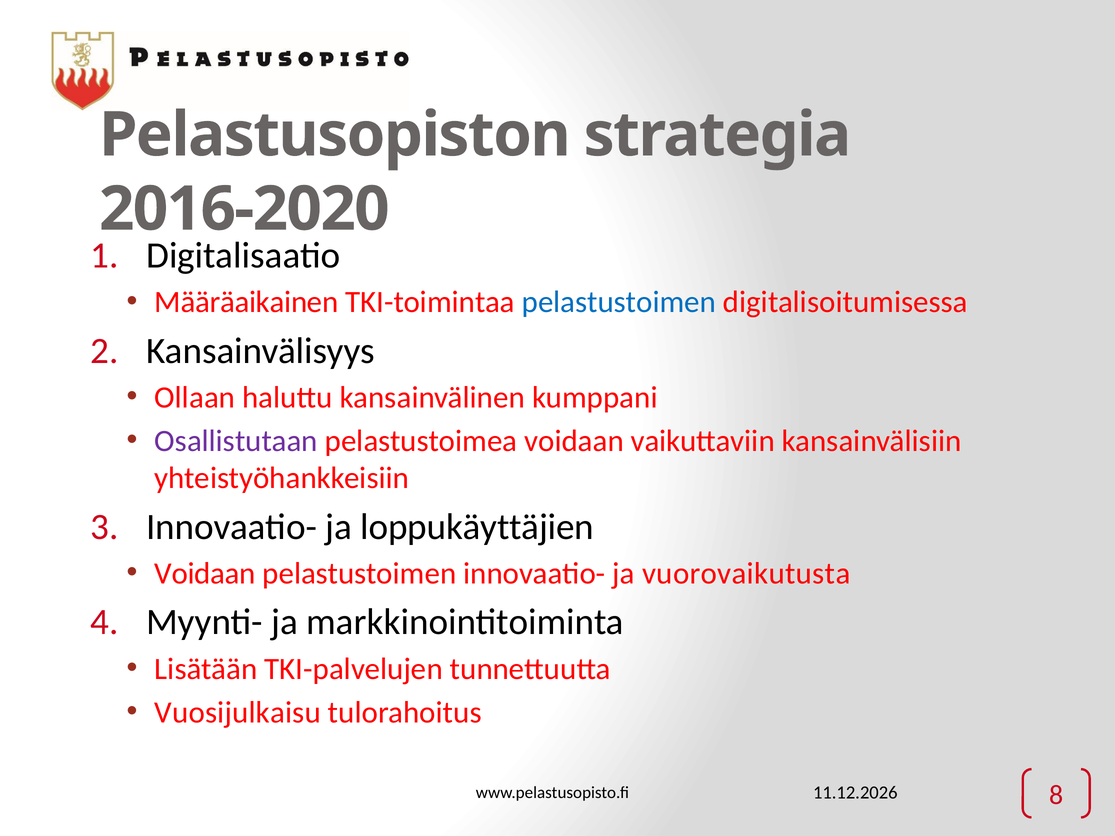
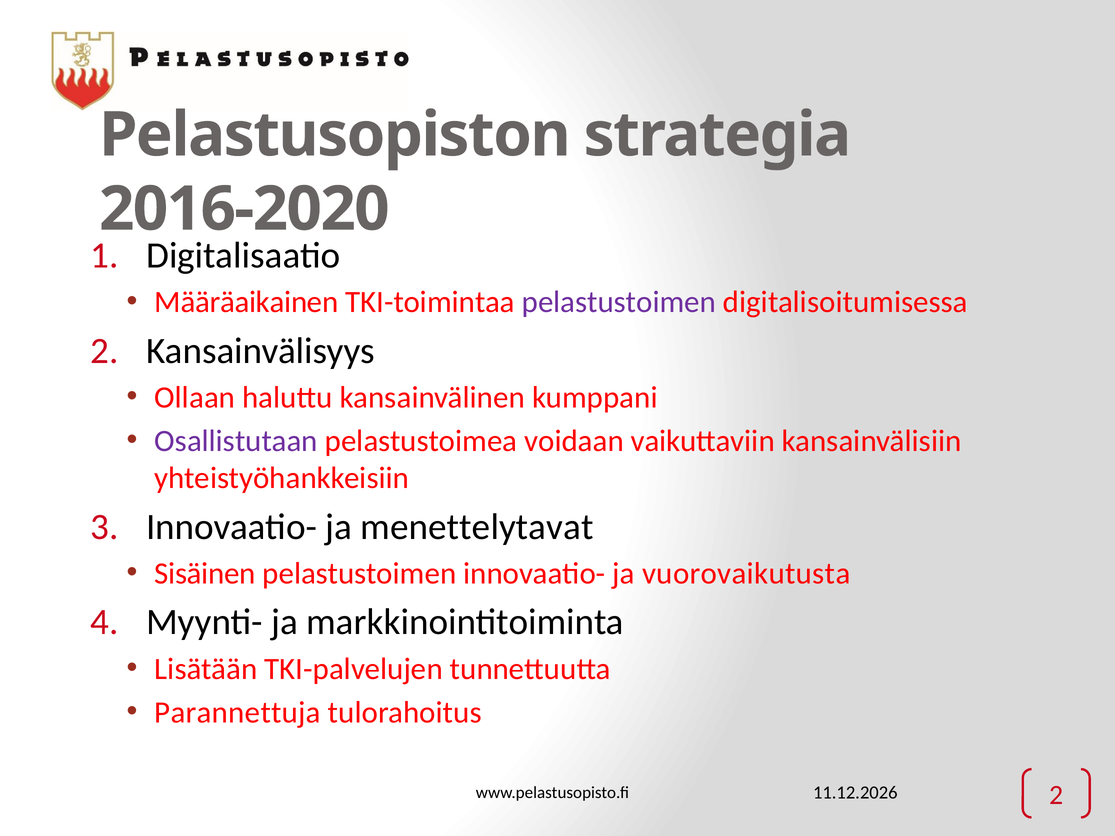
pelastustoimen at (619, 302) colour: blue -> purple
loppukäyttäjien: loppukäyttäjien -> menettelytavat
Voidaan at (205, 574): Voidaan -> Sisäinen
Vuosijulkaisu: Vuosijulkaisu -> Parannettuja
www.pelastusopisto.fi 8: 8 -> 2
